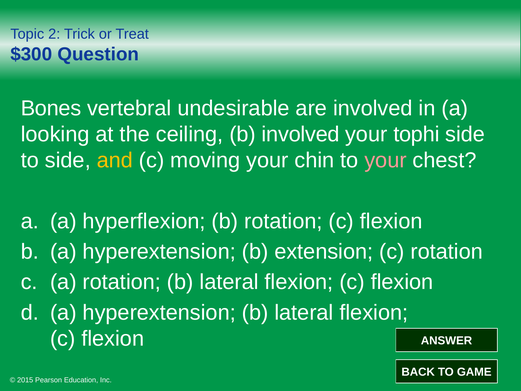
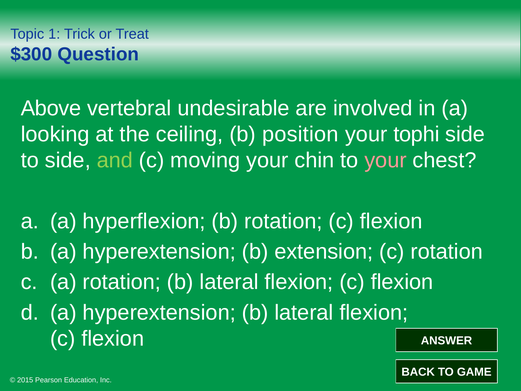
2: 2 -> 1
Bones: Bones -> Above
b involved: involved -> position
and colour: yellow -> light green
